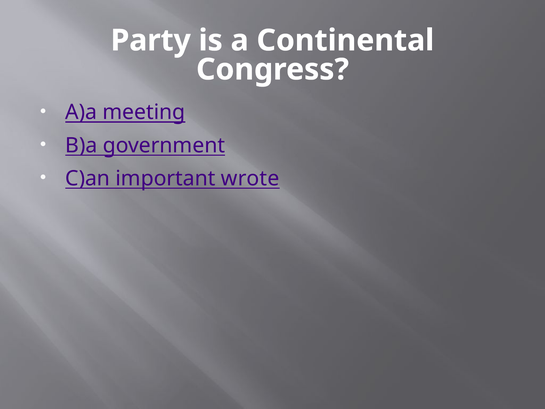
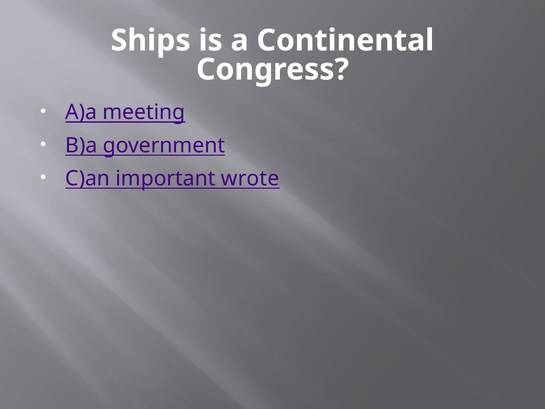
Party: Party -> Ships
